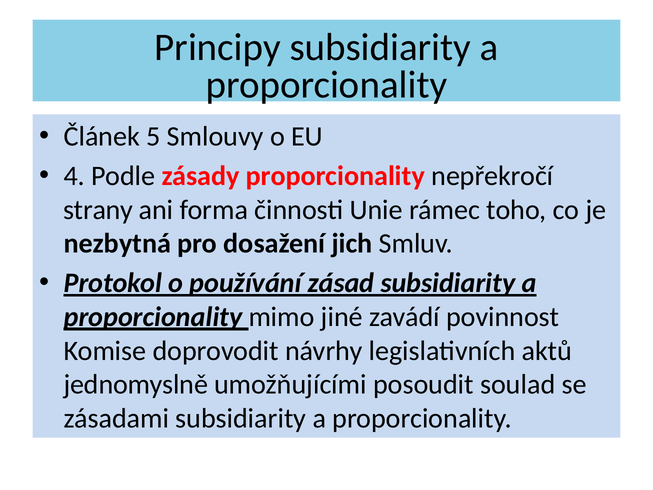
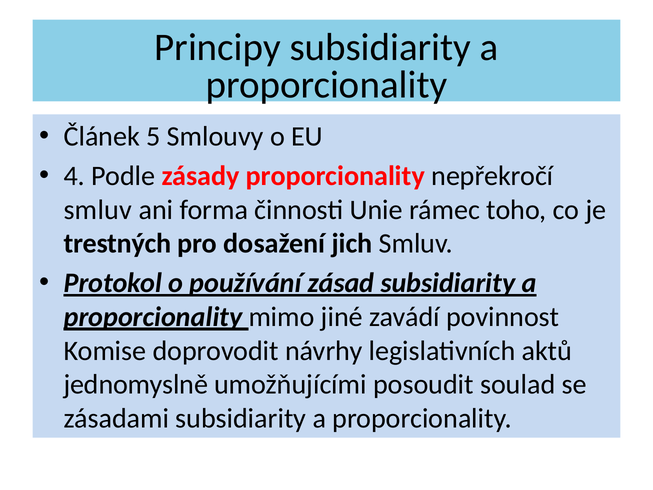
strany at (98, 210): strany -> smluv
nezbytná: nezbytná -> trestných
